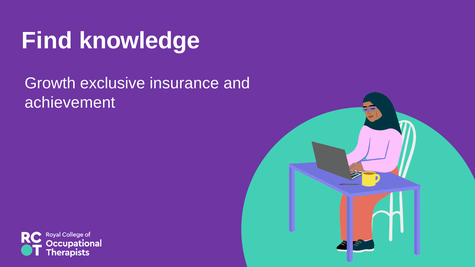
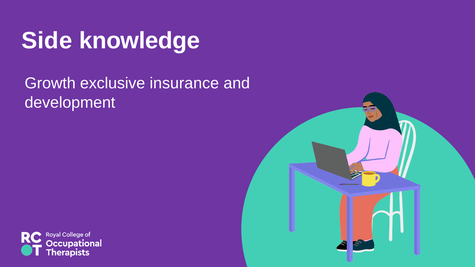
Find: Find -> Side
achievement: achievement -> development
